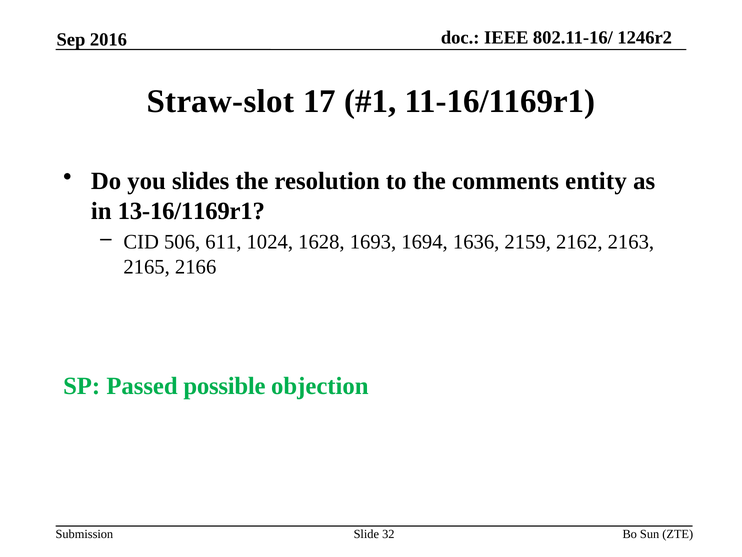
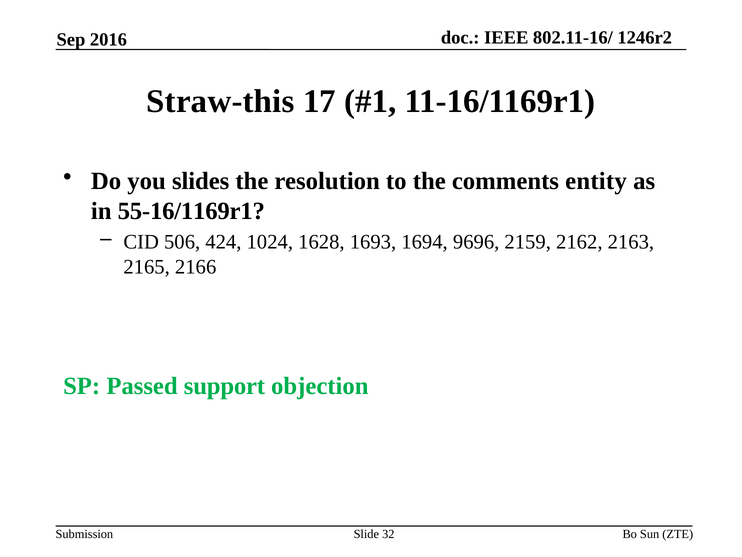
Straw-slot: Straw-slot -> Straw-this
13-16/1169r1: 13-16/1169r1 -> 55-16/1169r1
611: 611 -> 424
1636: 1636 -> 9696
possible: possible -> support
